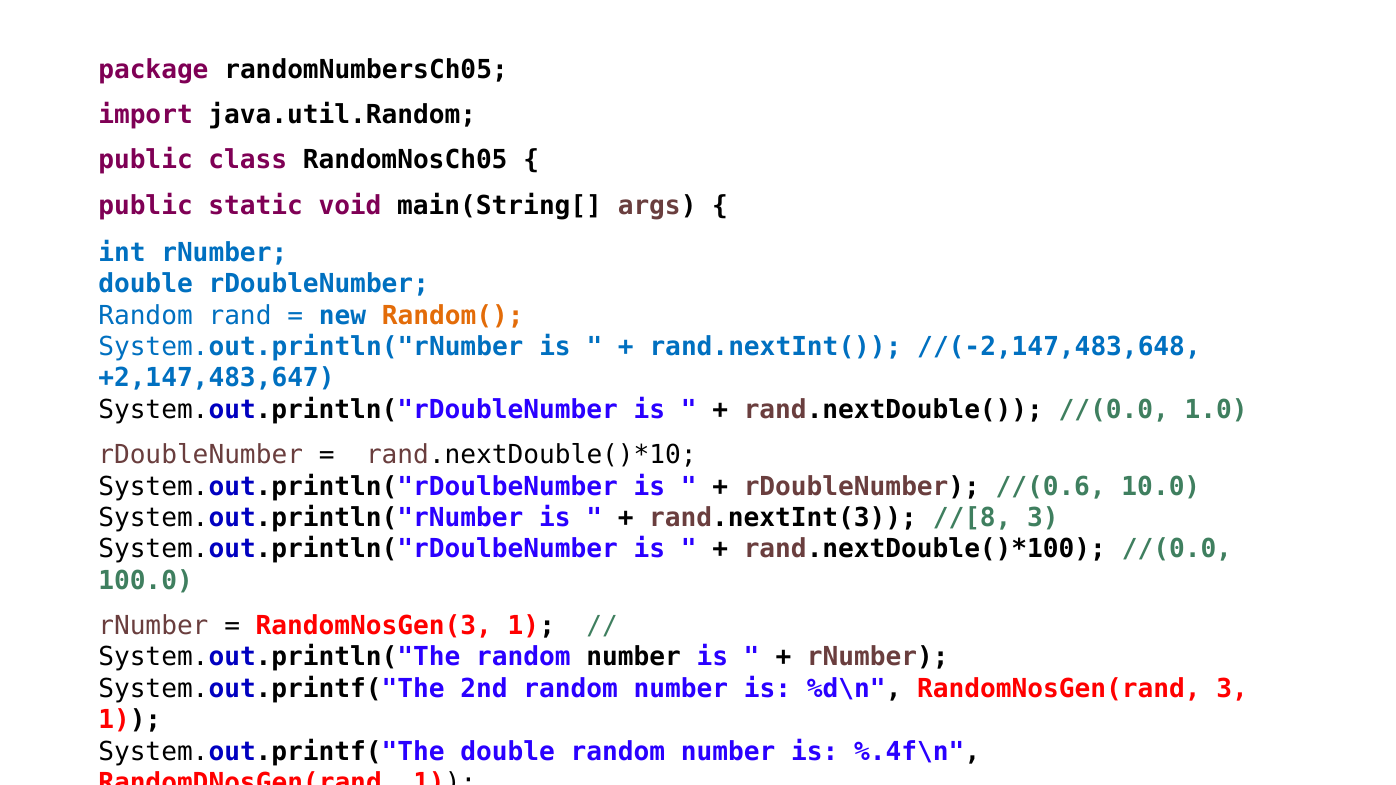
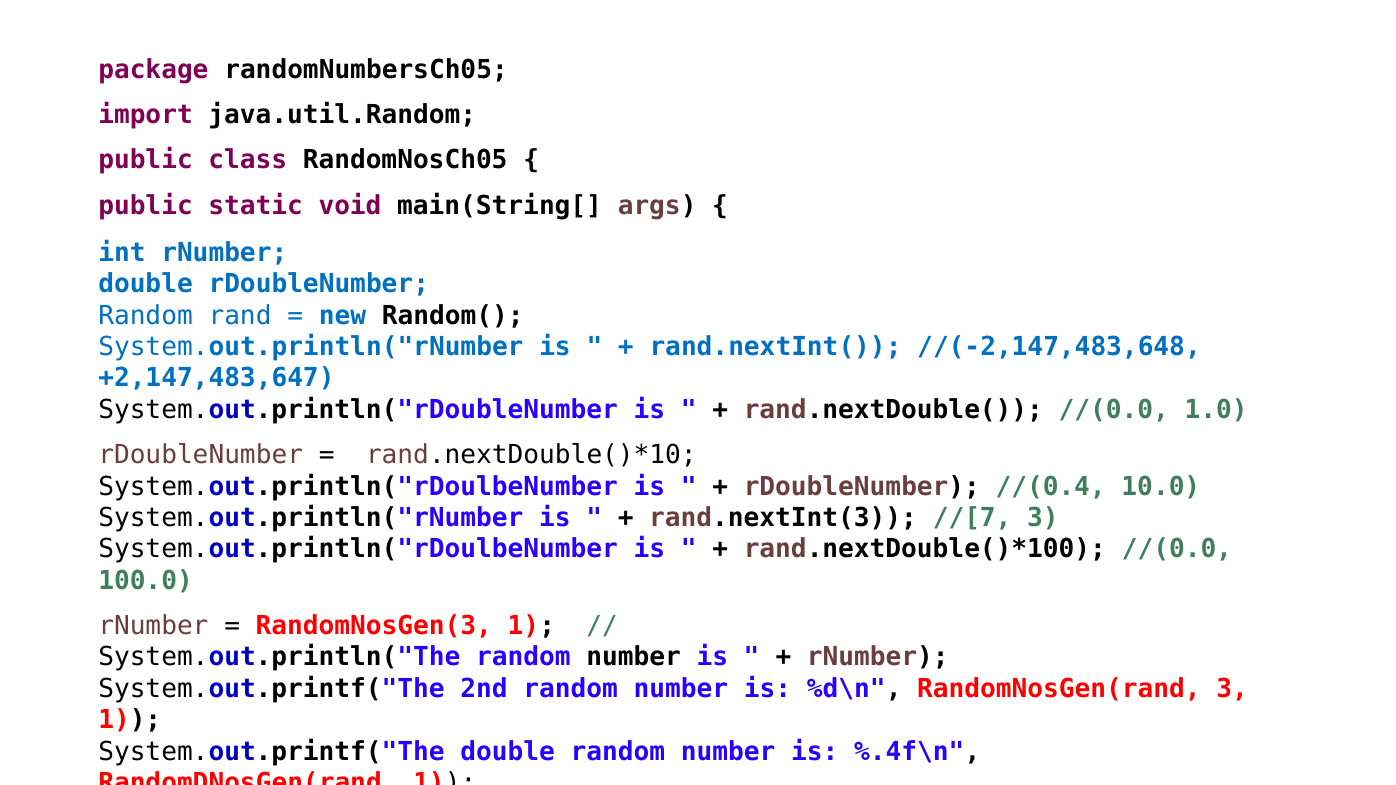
Random( colour: orange -> black
//(0.6: //(0.6 -> //(0.4
//[8: //[8 -> //[7
